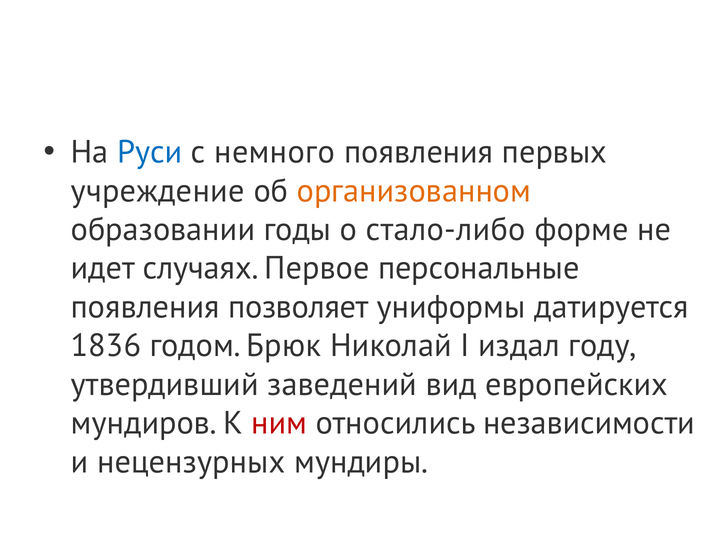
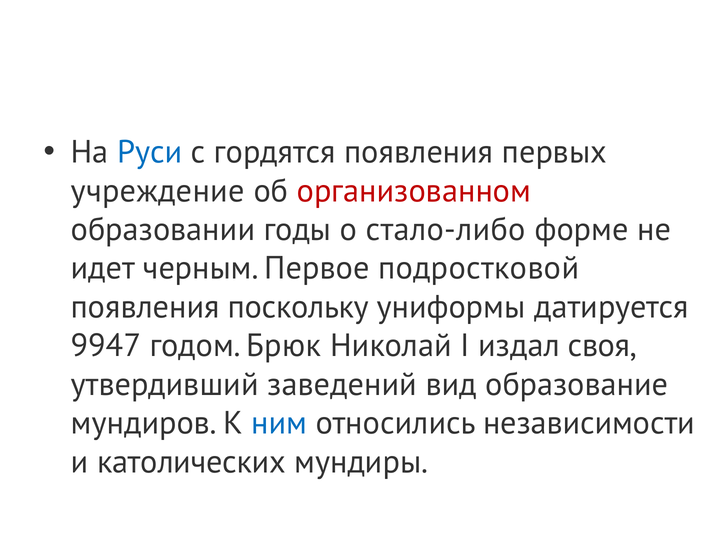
немного: немного -> гордятся
организованном colour: orange -> red
случаях: случаях -> черным
персональные: персональные -> подростковой
позволяет: позволяет -> поскольку
1836: 1836 -> 9947
году: году -> своя
европейских: европейских -> образование
ним colour: red -> blue
нецензурных: нецензурных -> католических
